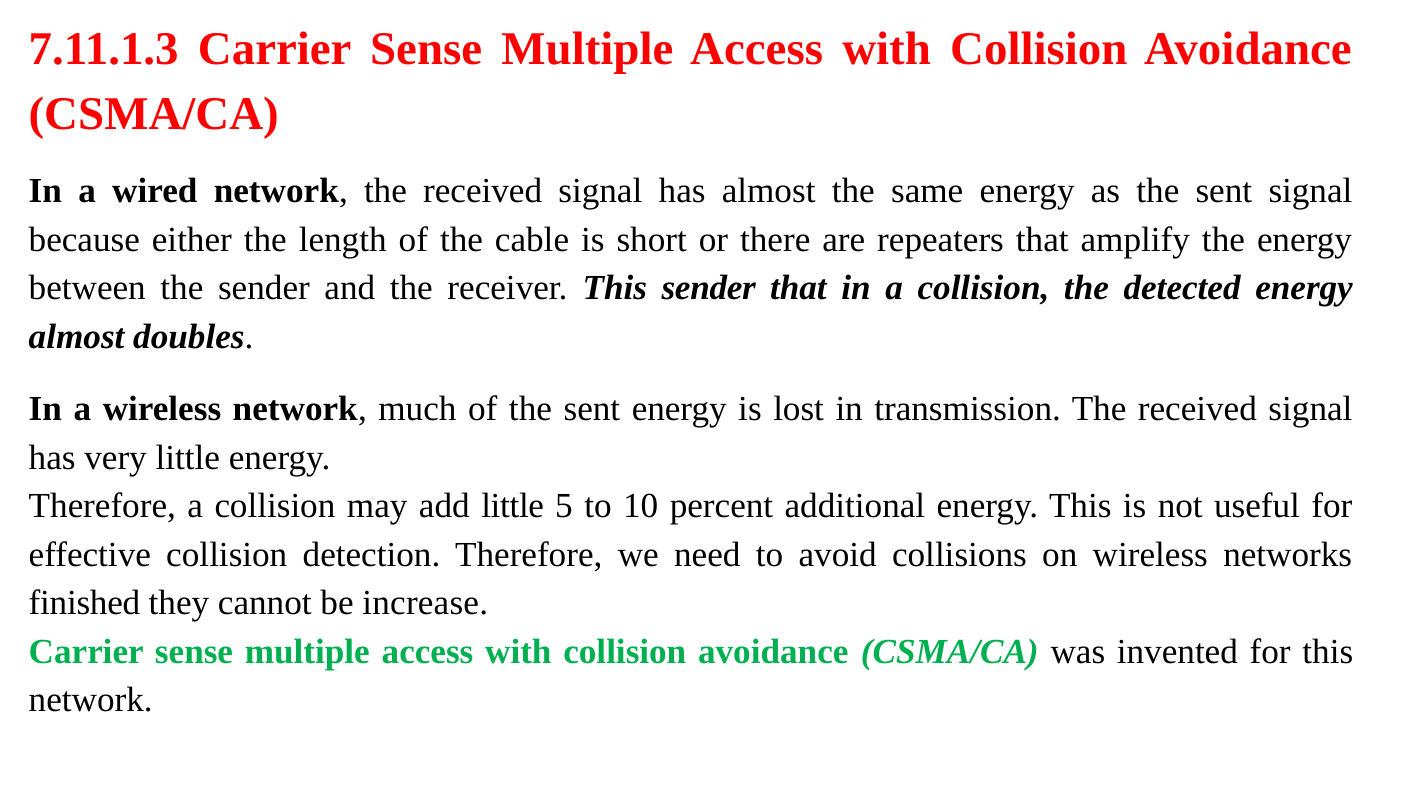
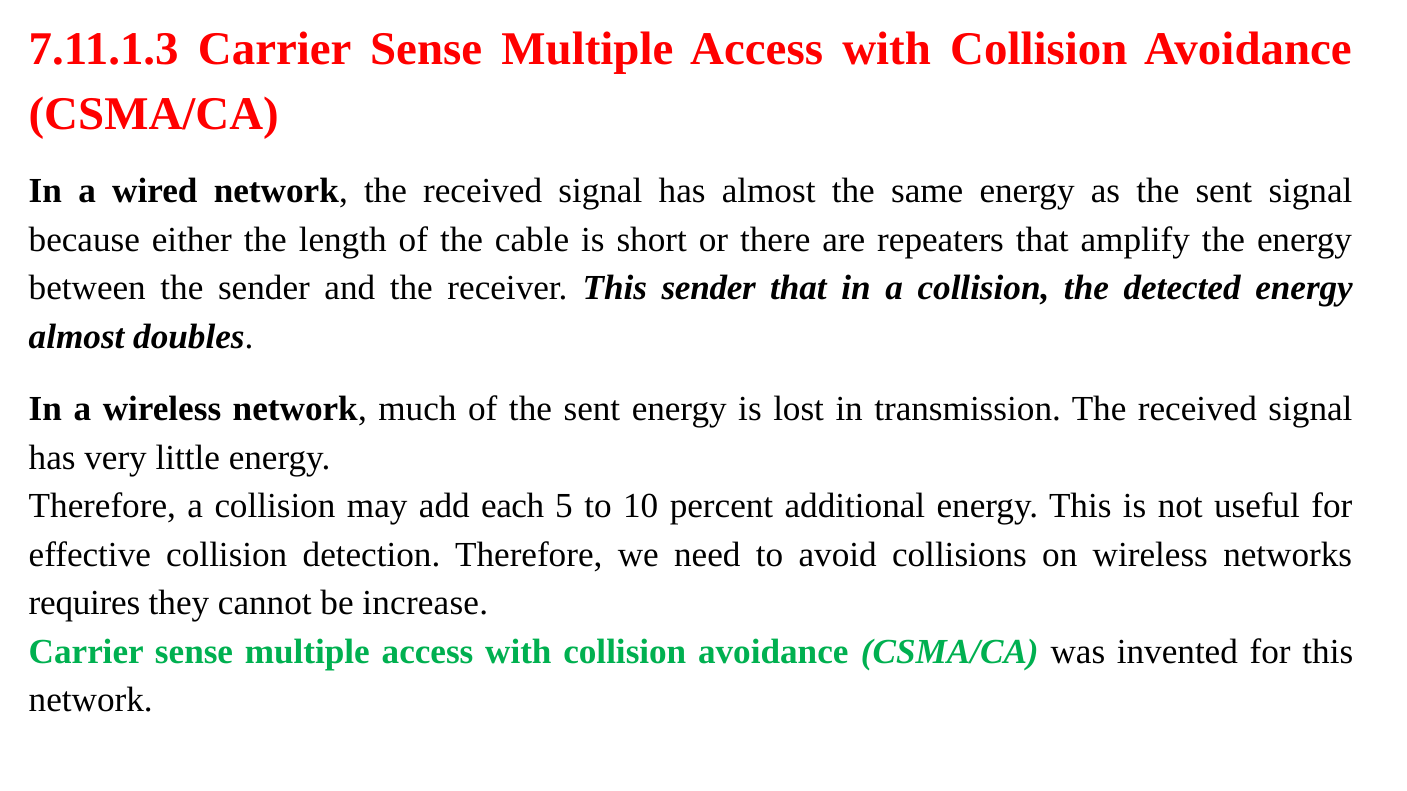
add little: little -> each
finished: finished -> requires
